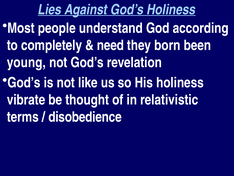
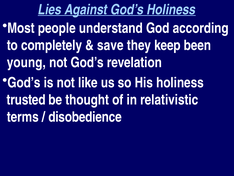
need: need -> save
born: born -> keep
vibrate: vibrate -> trusted
